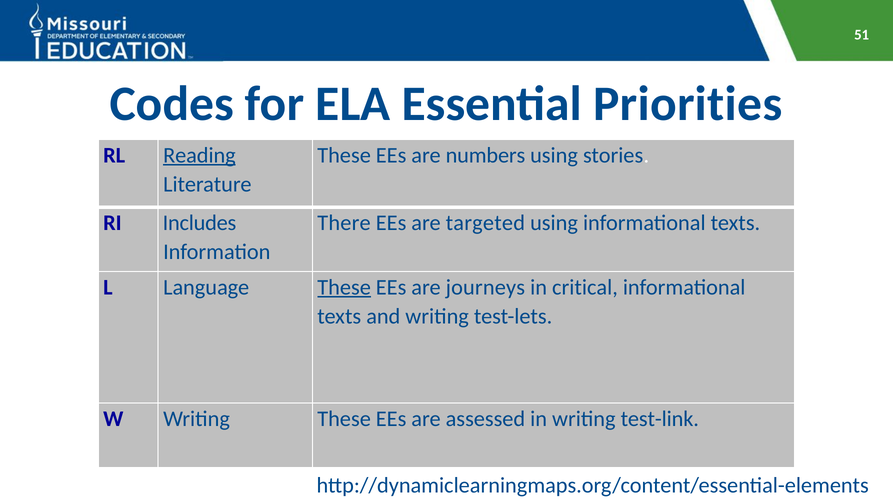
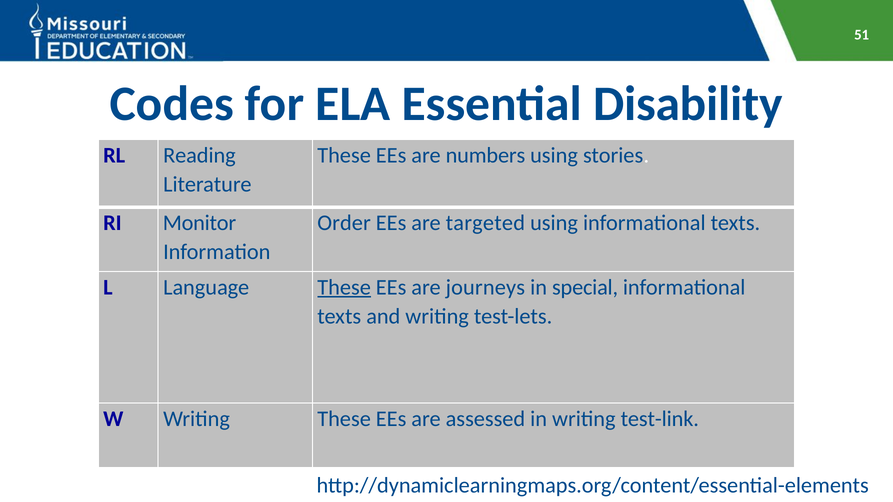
Priorities: Priorities -> Disability
Reading underline: present -> none
Includes: Includes -> Monitor
There: There -> Order
critical: critical -> special
